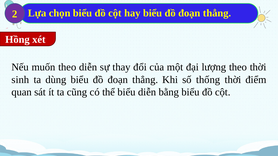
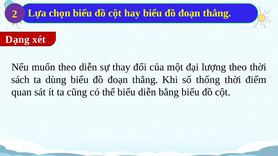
Hồng: Hồng -> Dạng
sinh: sinh -> sách
